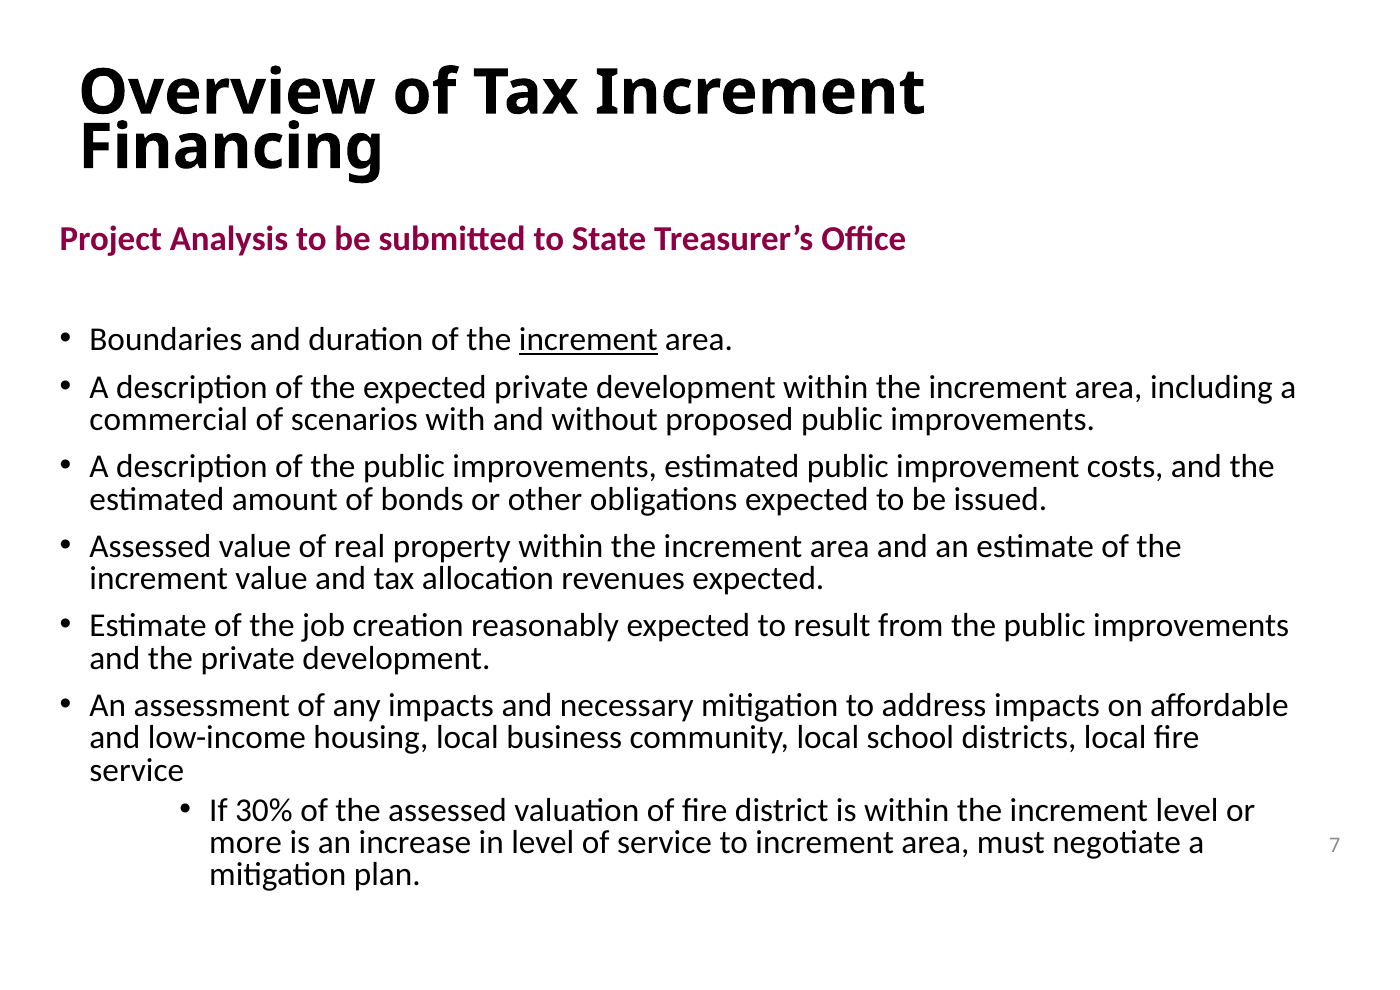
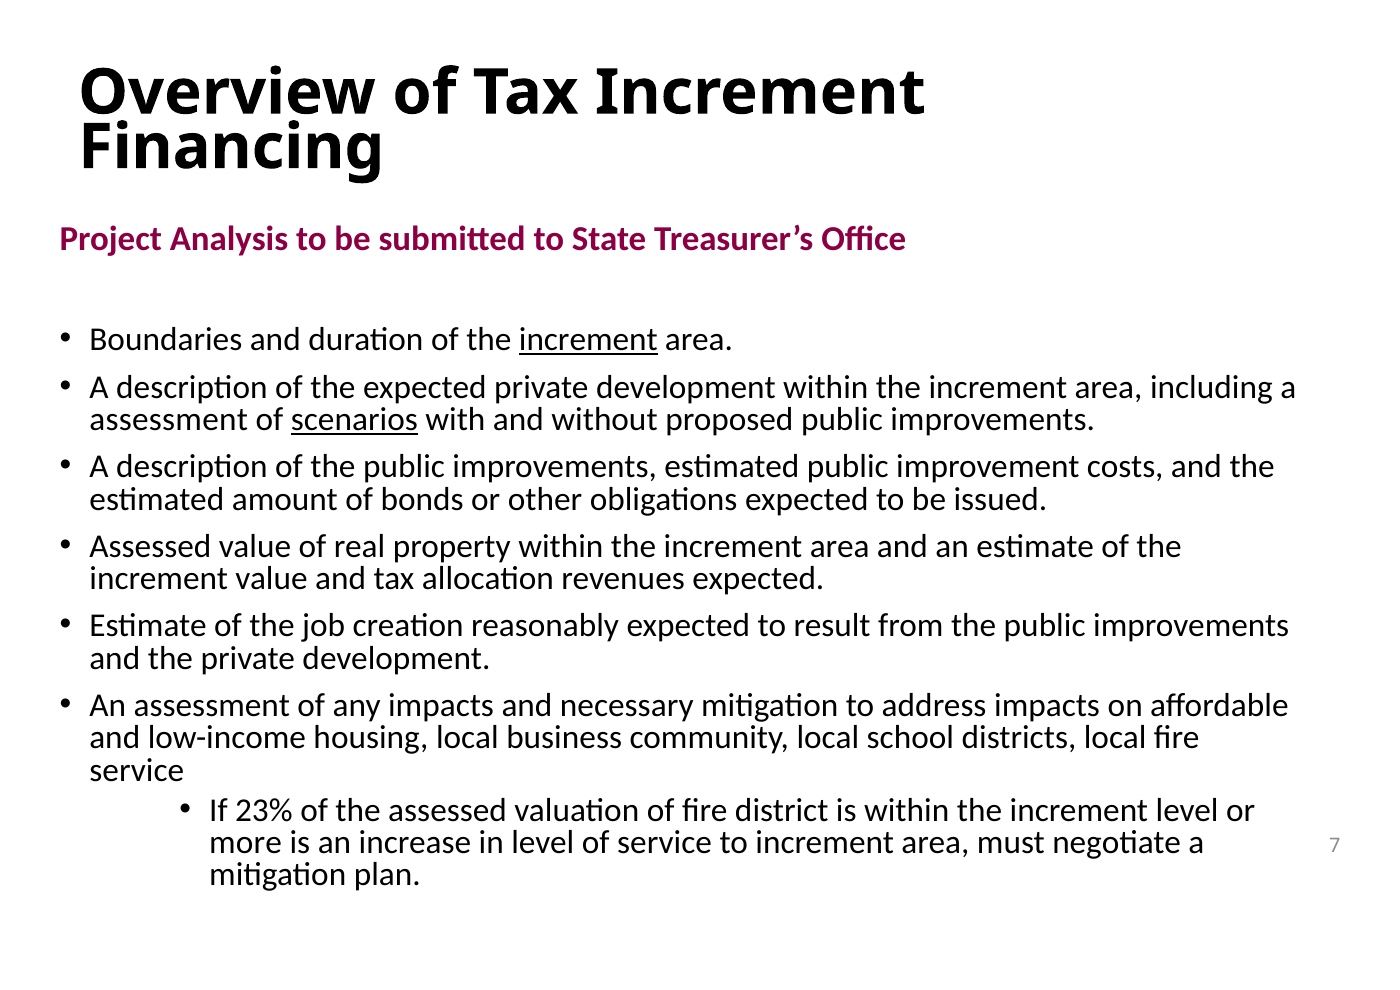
commercial at (169, 419): commercial -> assessment
scenarios underline: none -> present
30%: 30% -> 23%
